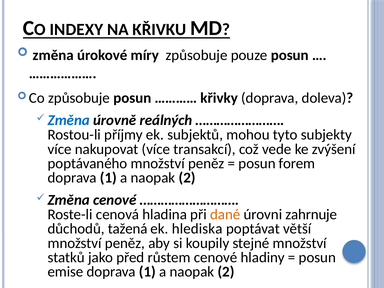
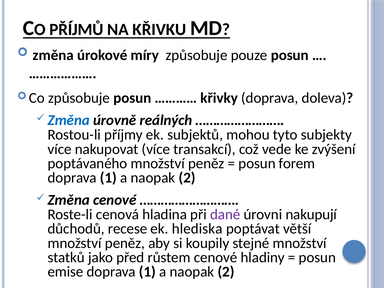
INDEXY: INDEXY -> PŘÍJMŮ
dané colour: orange -> purple
zahrnuje: zahrnuje -> nakupují
tažená: tažená -> recese
